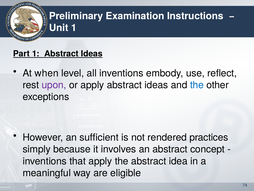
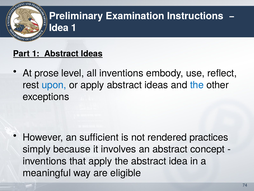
Unit at (59, 28): Unit -> Idea
when: when -> prose
upon colour: purple -> blue
